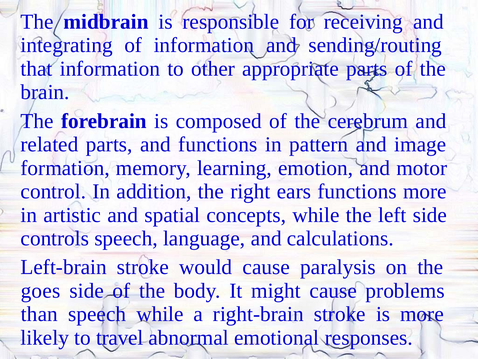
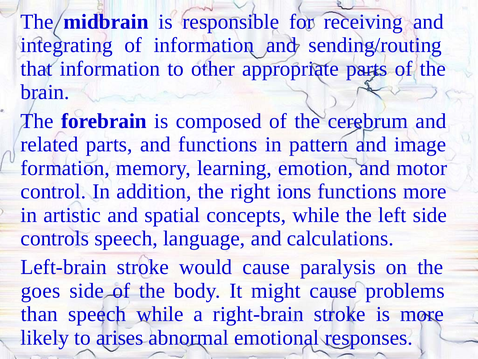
ears: ears -> ions
travel: travel -> arises
